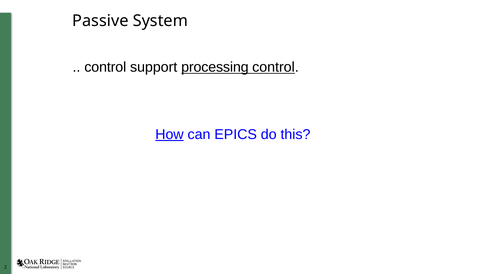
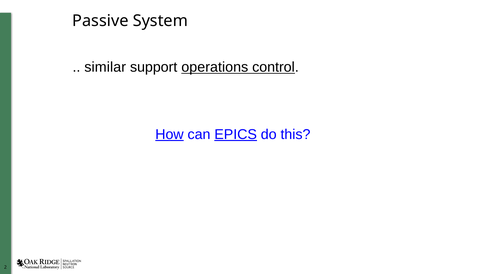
control at (105, 67): control -> similar
processing: processing -> operations
EPICS underline: none -> present
